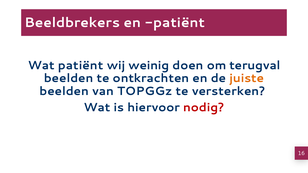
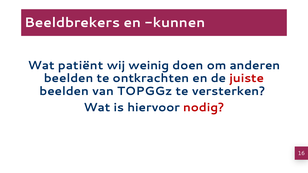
en patiënt: patiënt -> kunnen
terugval: terugval -> anderen
juiste colour: orange -> red
